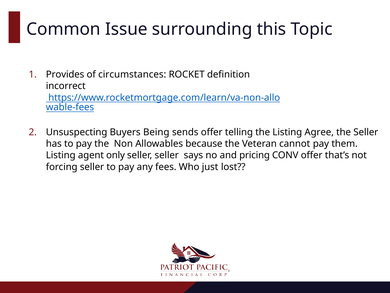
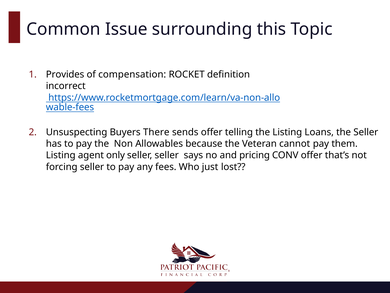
circumstances: circumstances -> compensation
Being: Being -> There
Agree: Agree -> Loans
